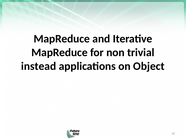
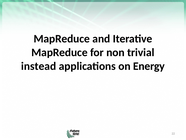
Object: Object -> Energy
